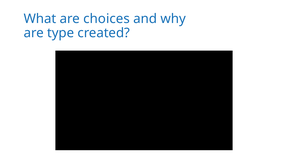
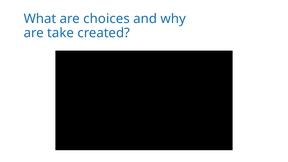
type: type -> take
